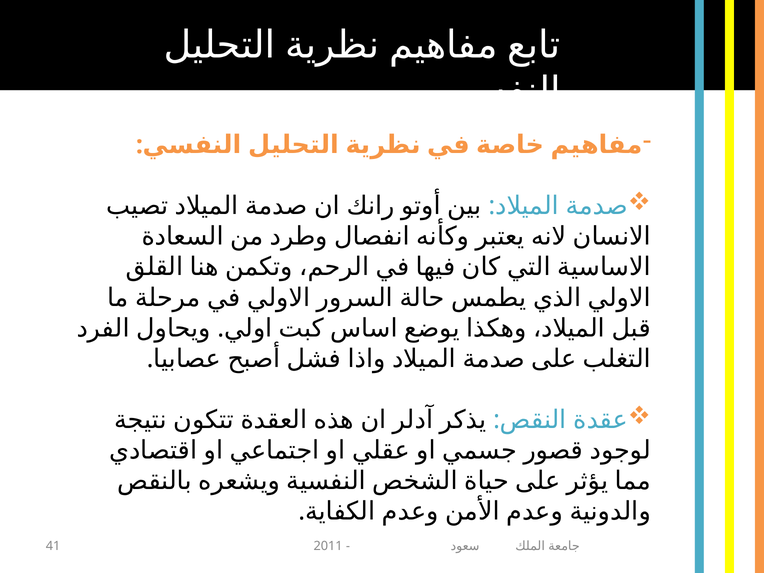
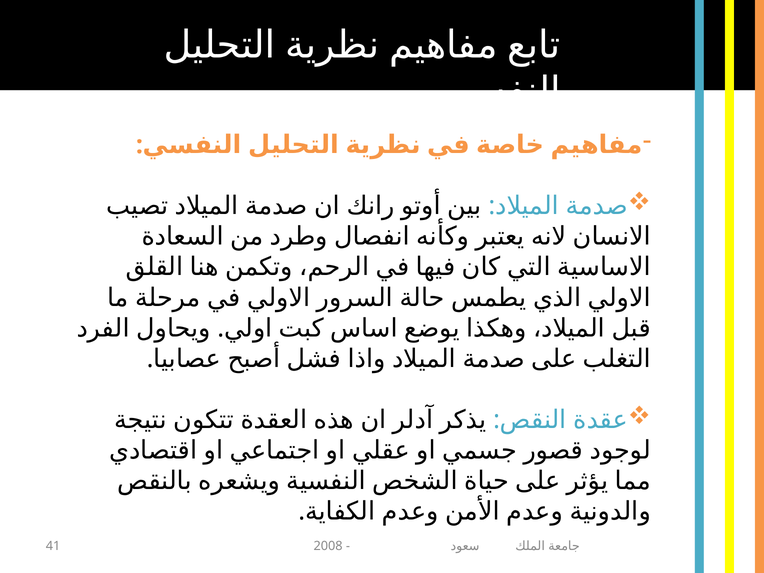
2011: 2011 -> 2008
